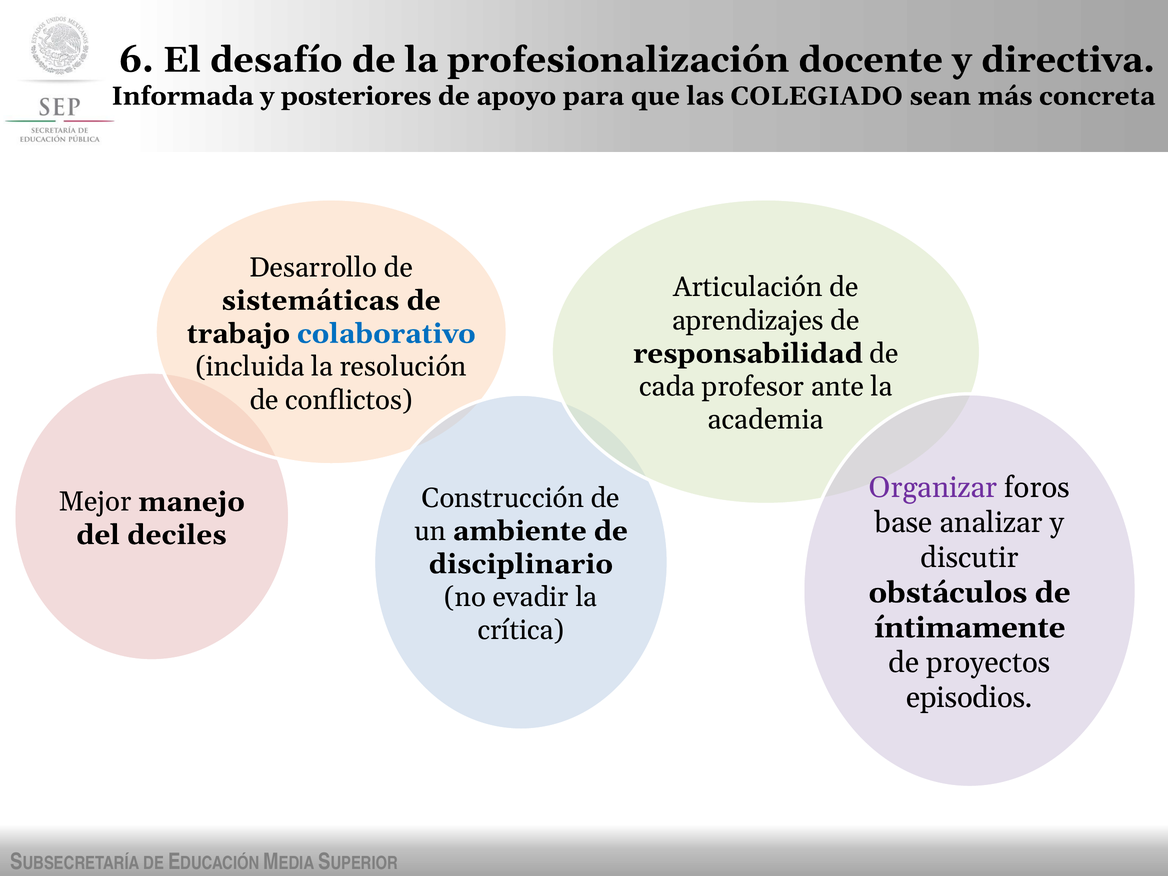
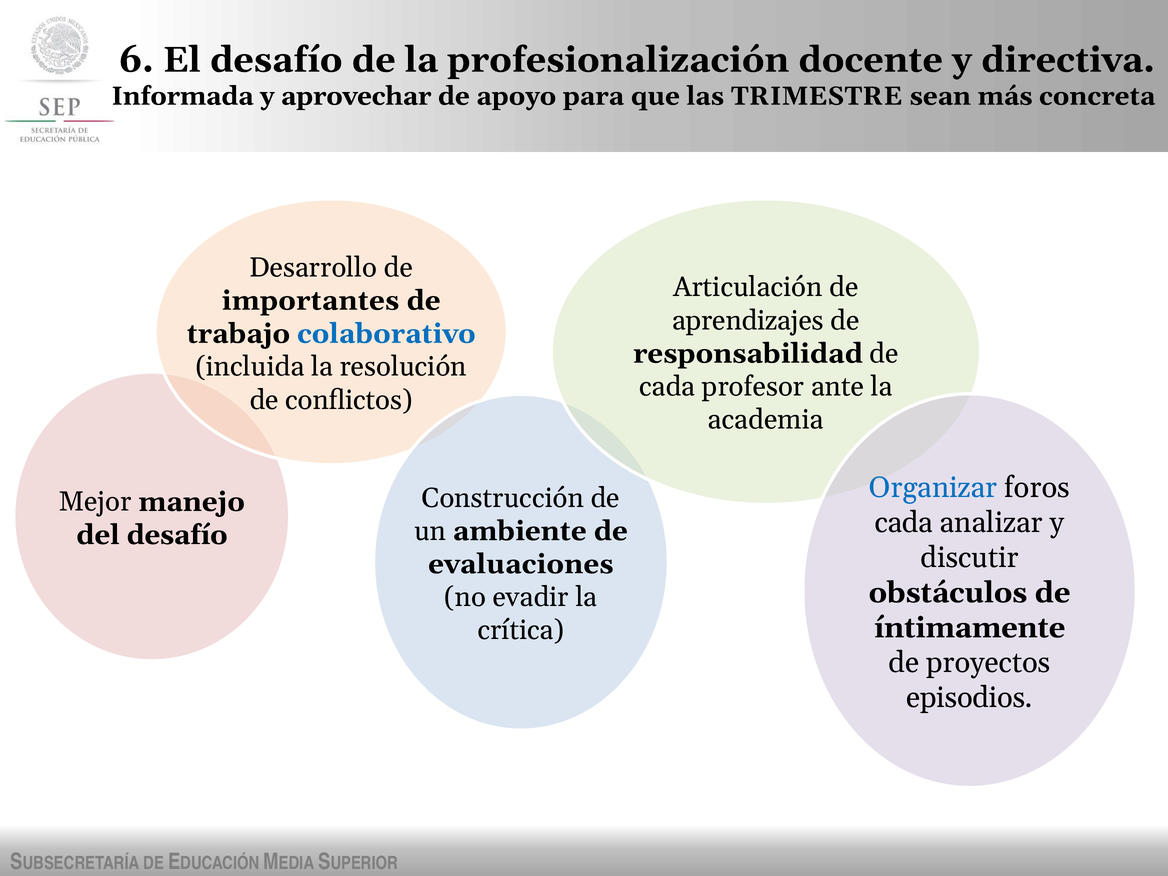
posteriores: posteriores -> aprovechar
COLEGIADO: COLEGIADO -> TRIMESTRE
sistemáticas: sistemáticas -> importantes
Organizar colour: purple -> blue
base at (904, 523): base -> cada
del deciles: deciles -> desafío
disciplinario: disciplinario -> evaluaciones
